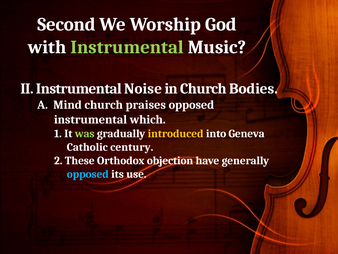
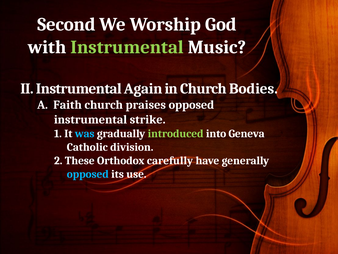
Noise: Noise -> Again
Mind: Mind -> Faith
which: which -> strike
was colour: light green -> light blue
introduced colour: yellow -> light green
century: century -> division
objection: objection -> carefully
